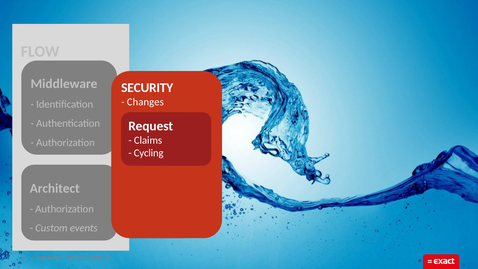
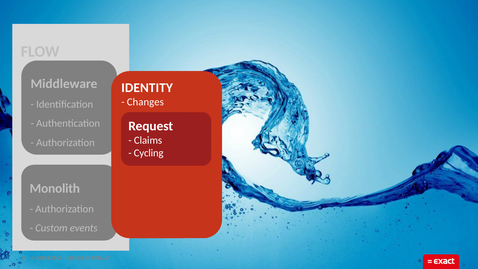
SECURITY: SECURITY -> IDENTITY
Architect: Architect -> Monolith
